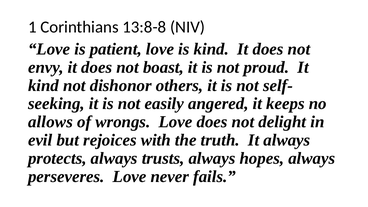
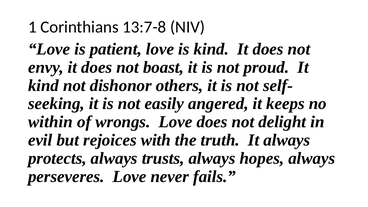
13:8-8: 13:8-8 -> 13:7-8
allows: allows -> within
